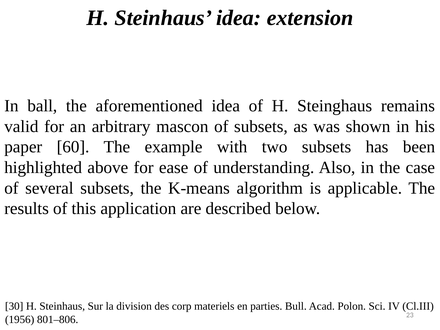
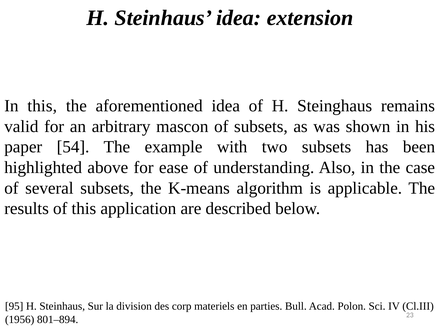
In ball: ball -> this
60: 60 -> 54
30: 30 -> 95
801–806: 801–806 -> 801–894
